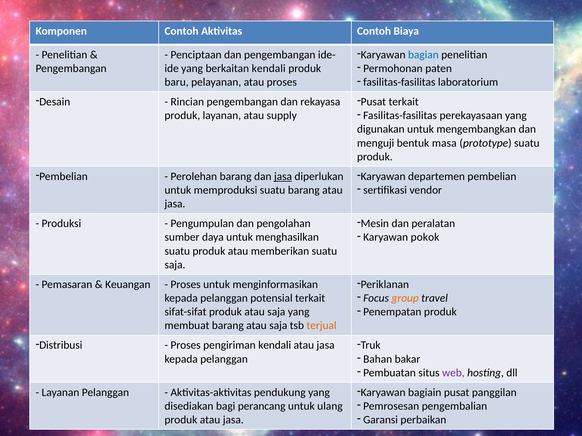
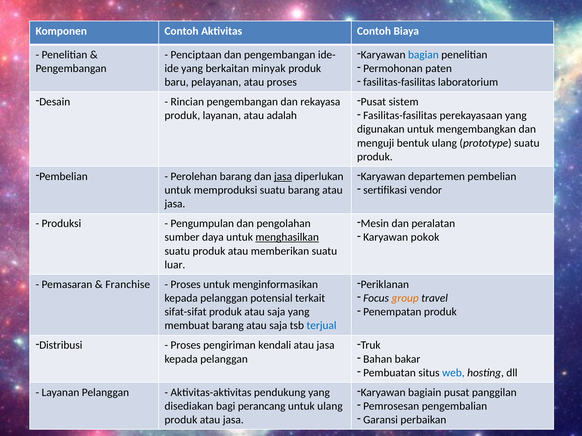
berkaitan kendali: kendali -> minyak
Pusat terkait: terkait -> sistem
supply: supply -> adalah
bentuk masa: masa -> ulang
menghasilkan underline: none -> present
saja at (175, 265): saja -> luar
Keuangan: Keuangan -> Franchise
terjual colour: orange -> blue
web colour: purple -> blue
